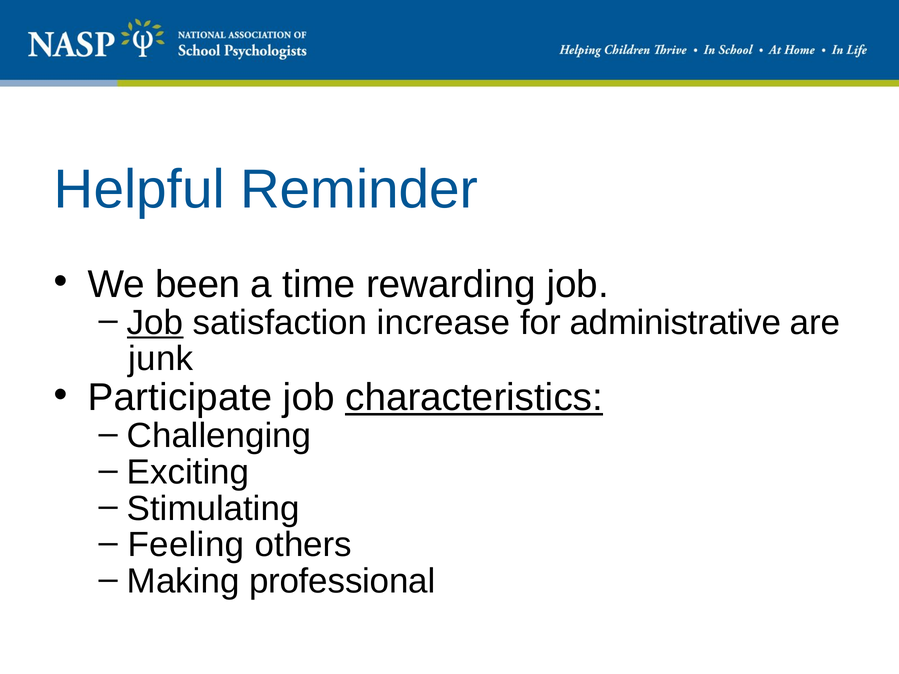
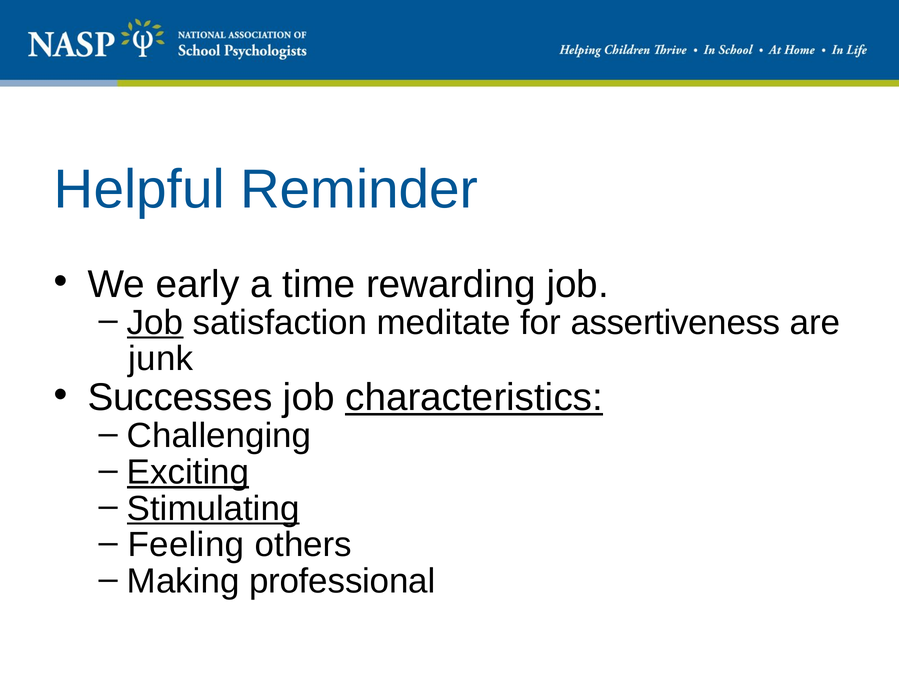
been: been -> early
increase: increase -> meditate
administrative: administrative -> assertiveness
Participate: Participate -> Successes
Exciting underline: none -> present
Stimulating underline: none -> present
